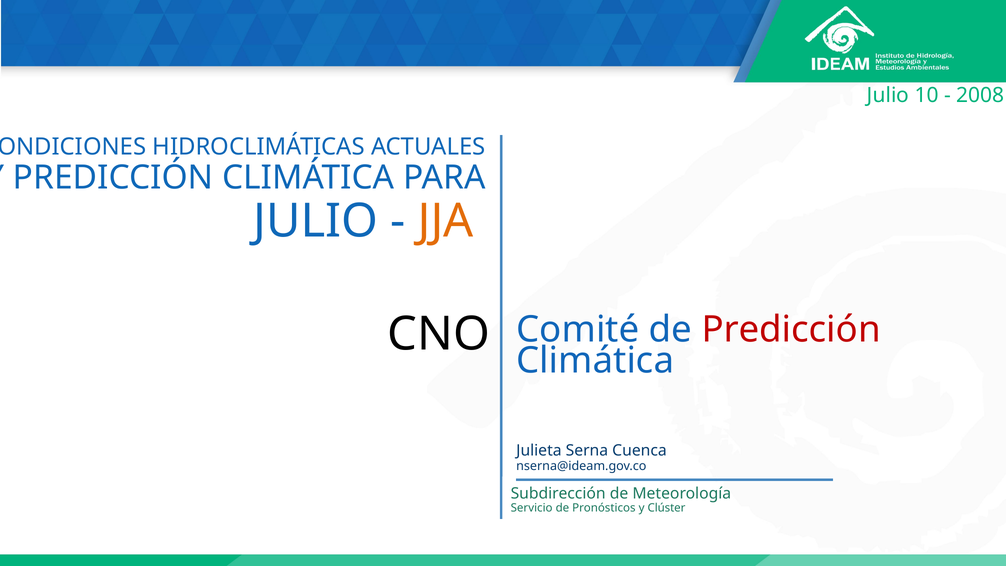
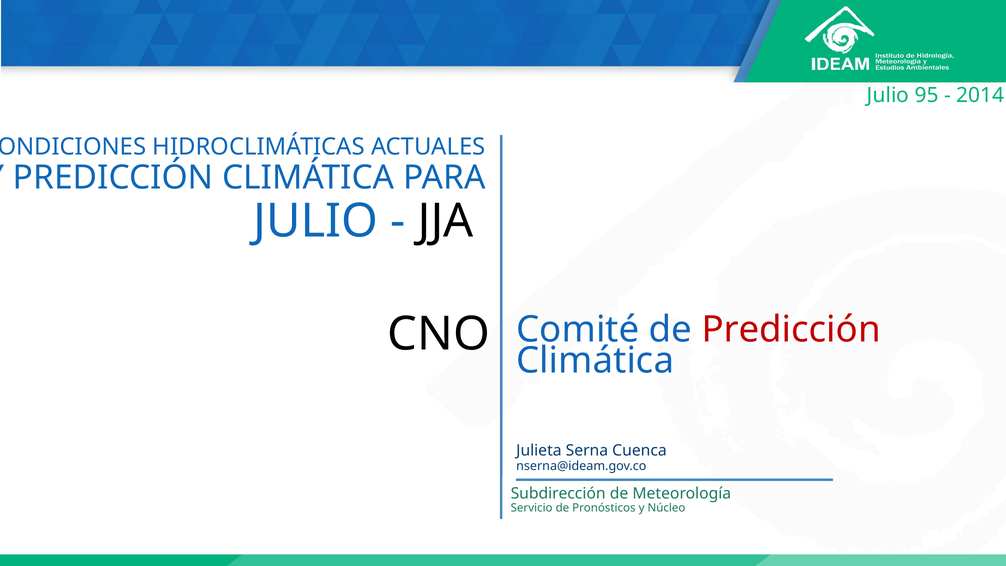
10: 10 -> 95
2008: 2008 -> 2014
JJA colour: orange -> black
Clúster: Clúster -> Núcleo
